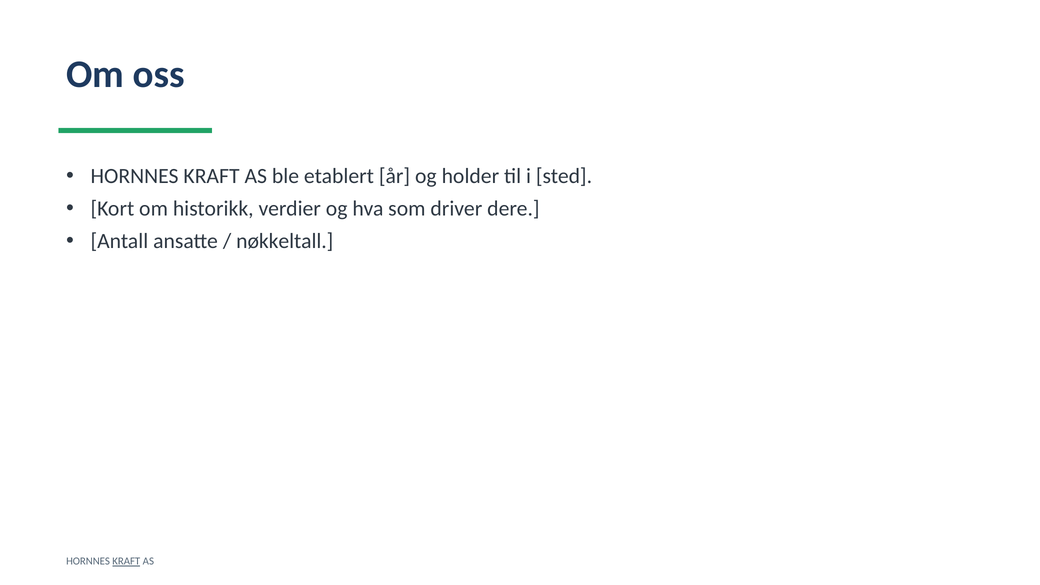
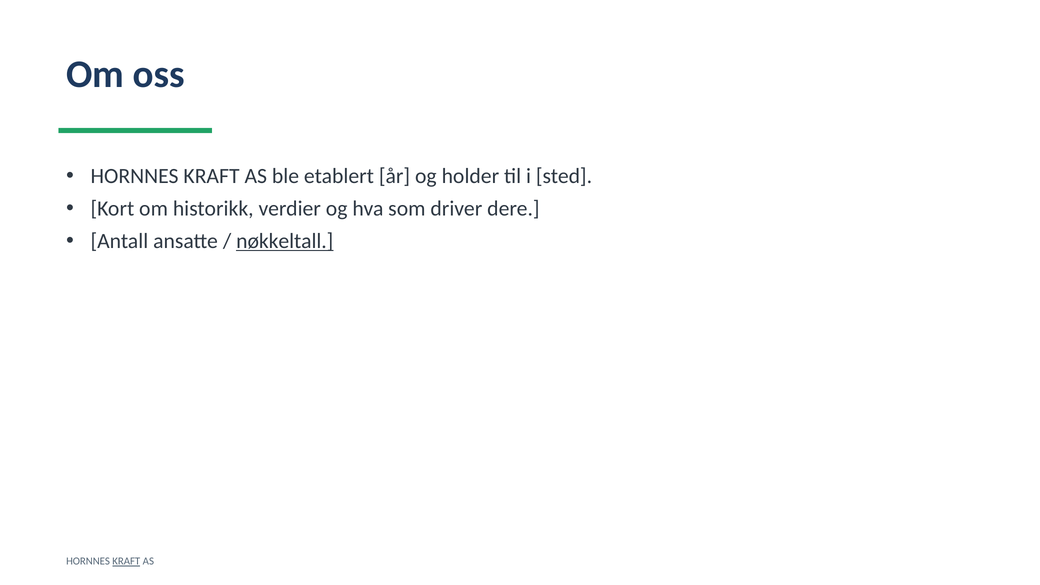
nøkkeltall underline: none -> present
